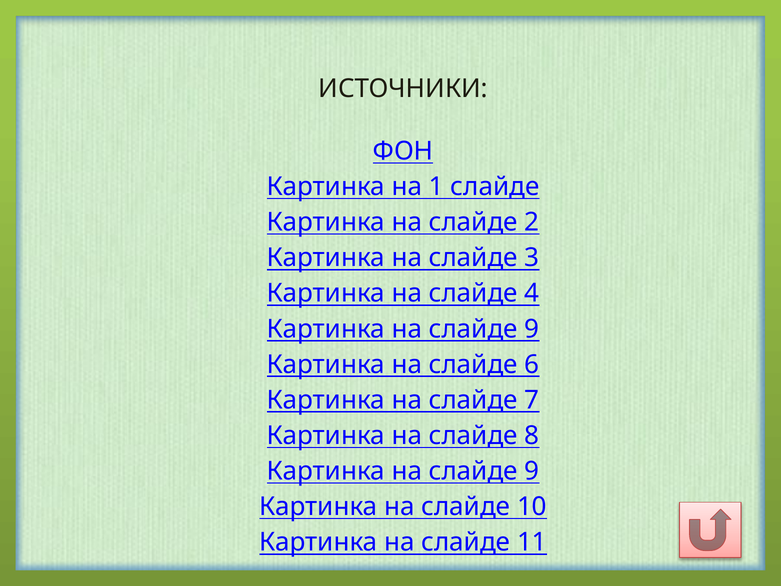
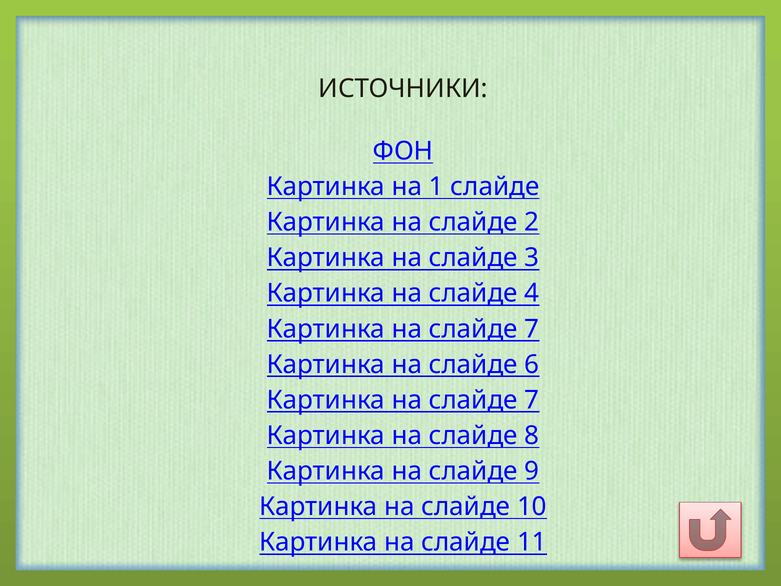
9 at (532, 329): 9 -> 7
